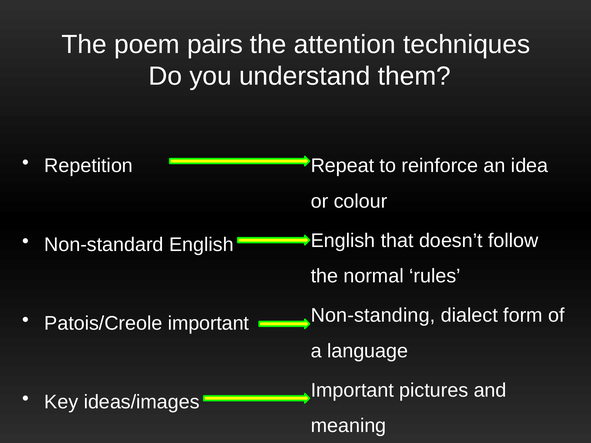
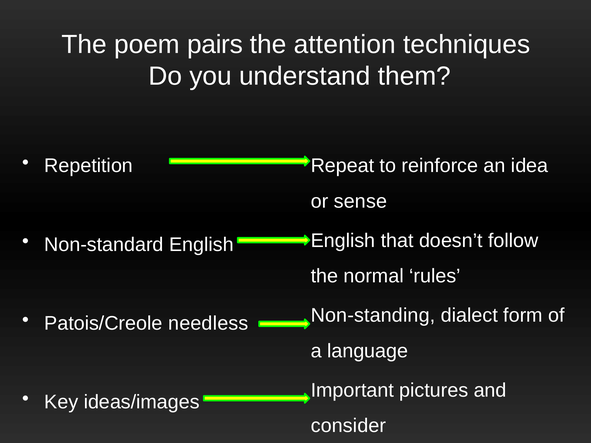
colour: colour -> sense
Patois/Creole important: important -> needless
meaning: meaning -> consider
